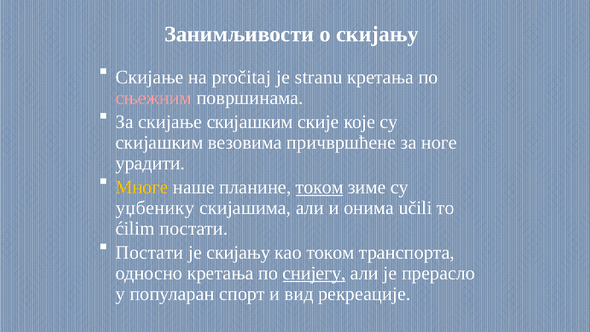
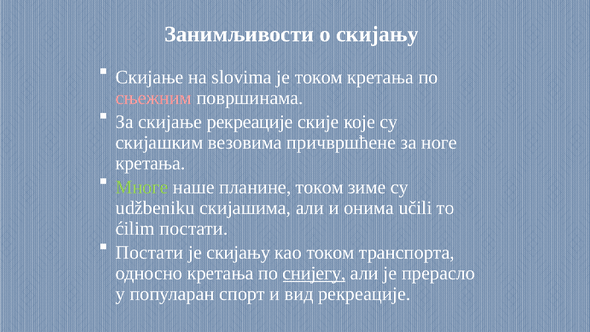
pročitaj: pročitaj -> slovima
је stranu: stranu -> током
скијање скијашким: скијашким -> рекреације
урадити at (150, 163): урадити -> кретања
Многе colour: yellow -> light green
током at (319, 187) underline: present -> none
уџбенику: уџбенику -> udžbeniku
